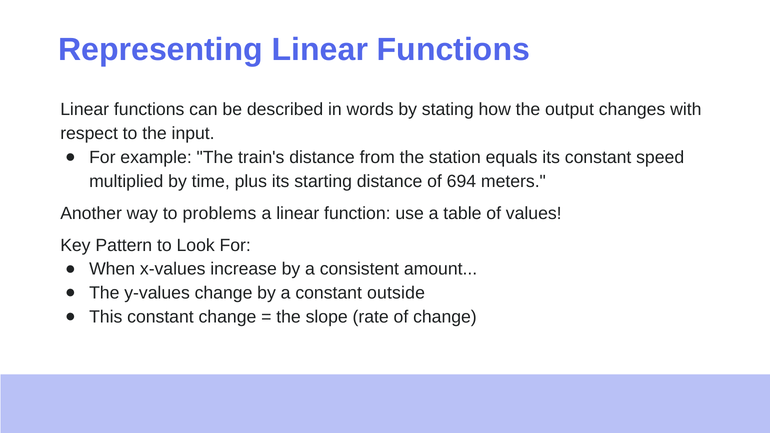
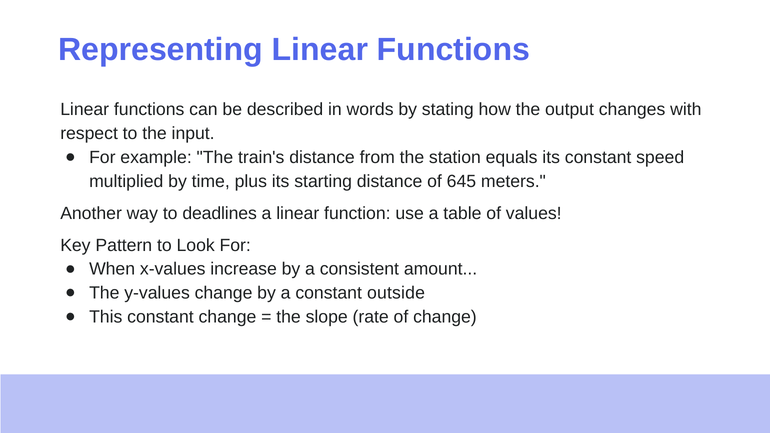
694: 694 -> 645
problems: problems -> deadlines
